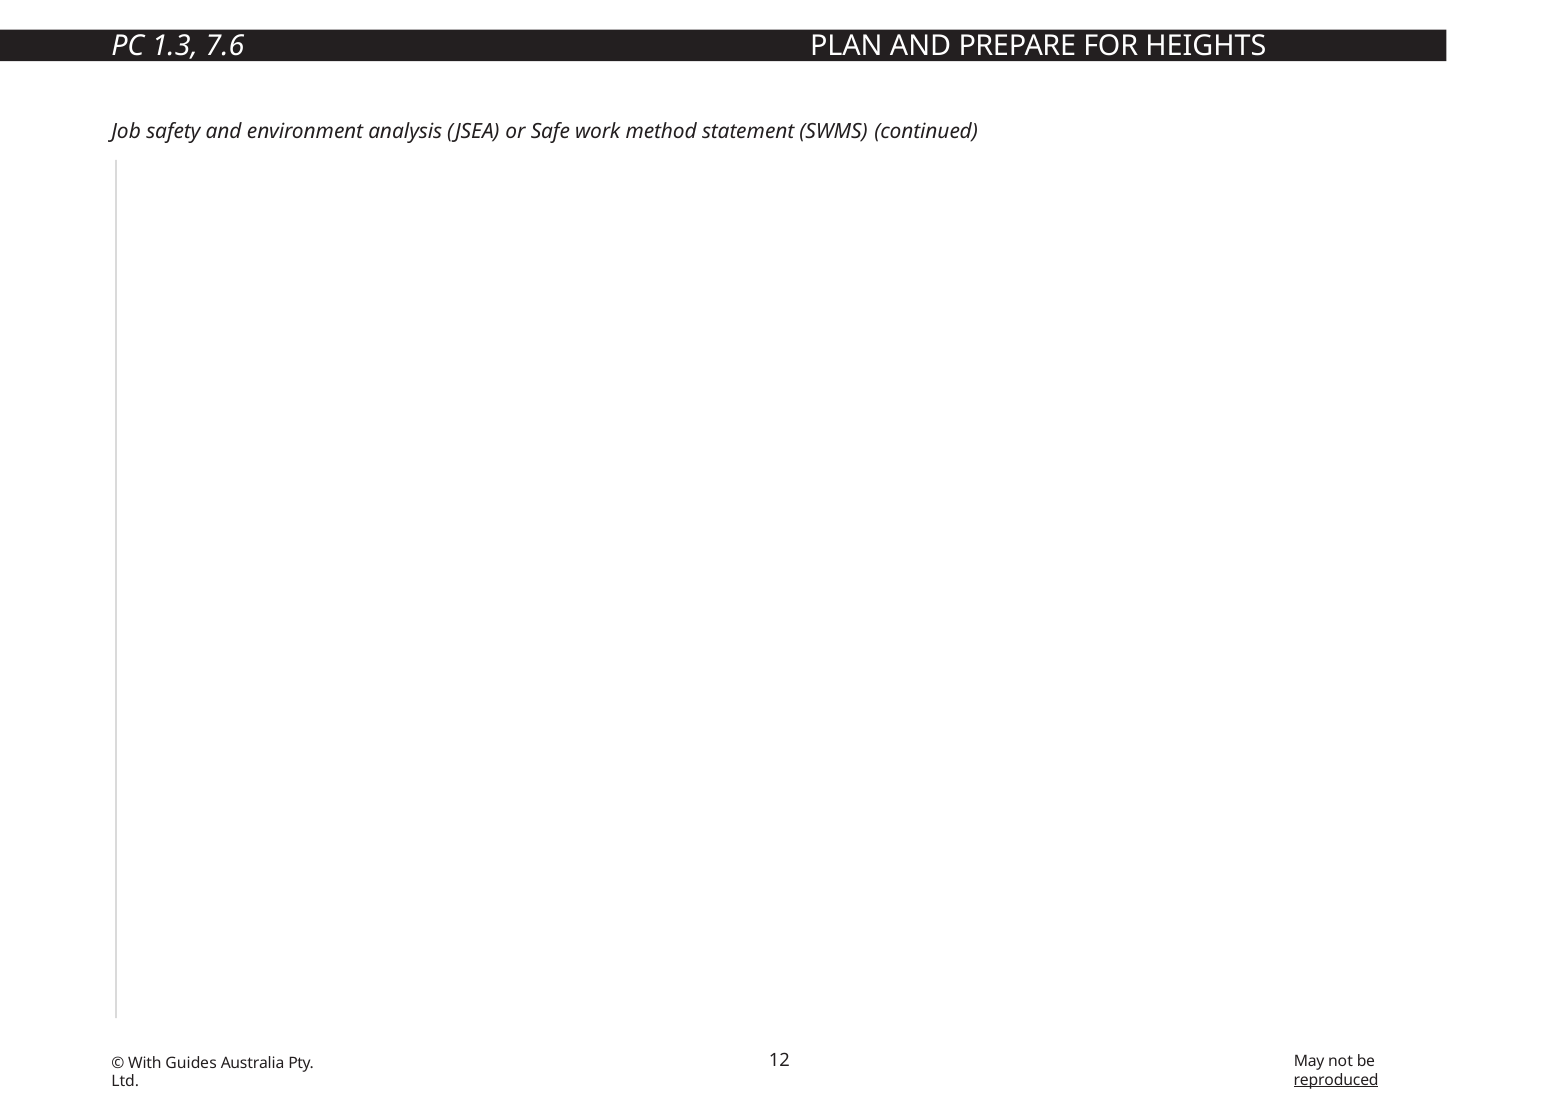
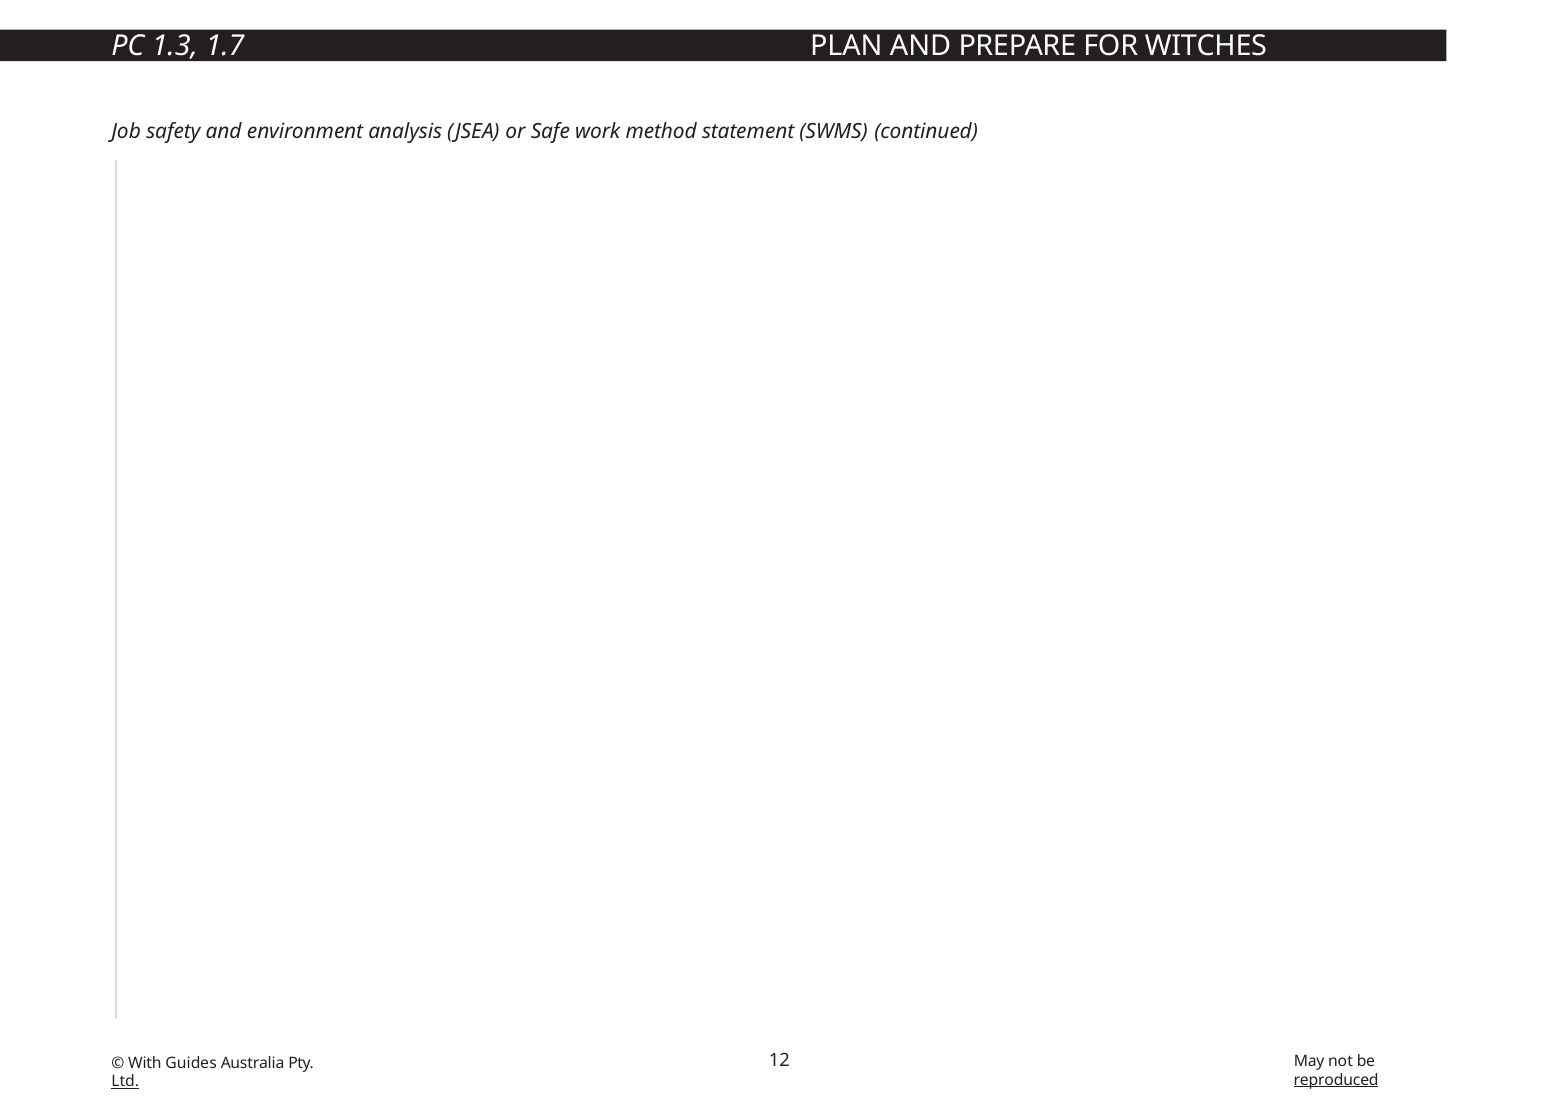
7.6: 7.6 -> 1.7
HEIGHTS: HEIGHTS -> WITCHES
Ltd underline: none -> present
